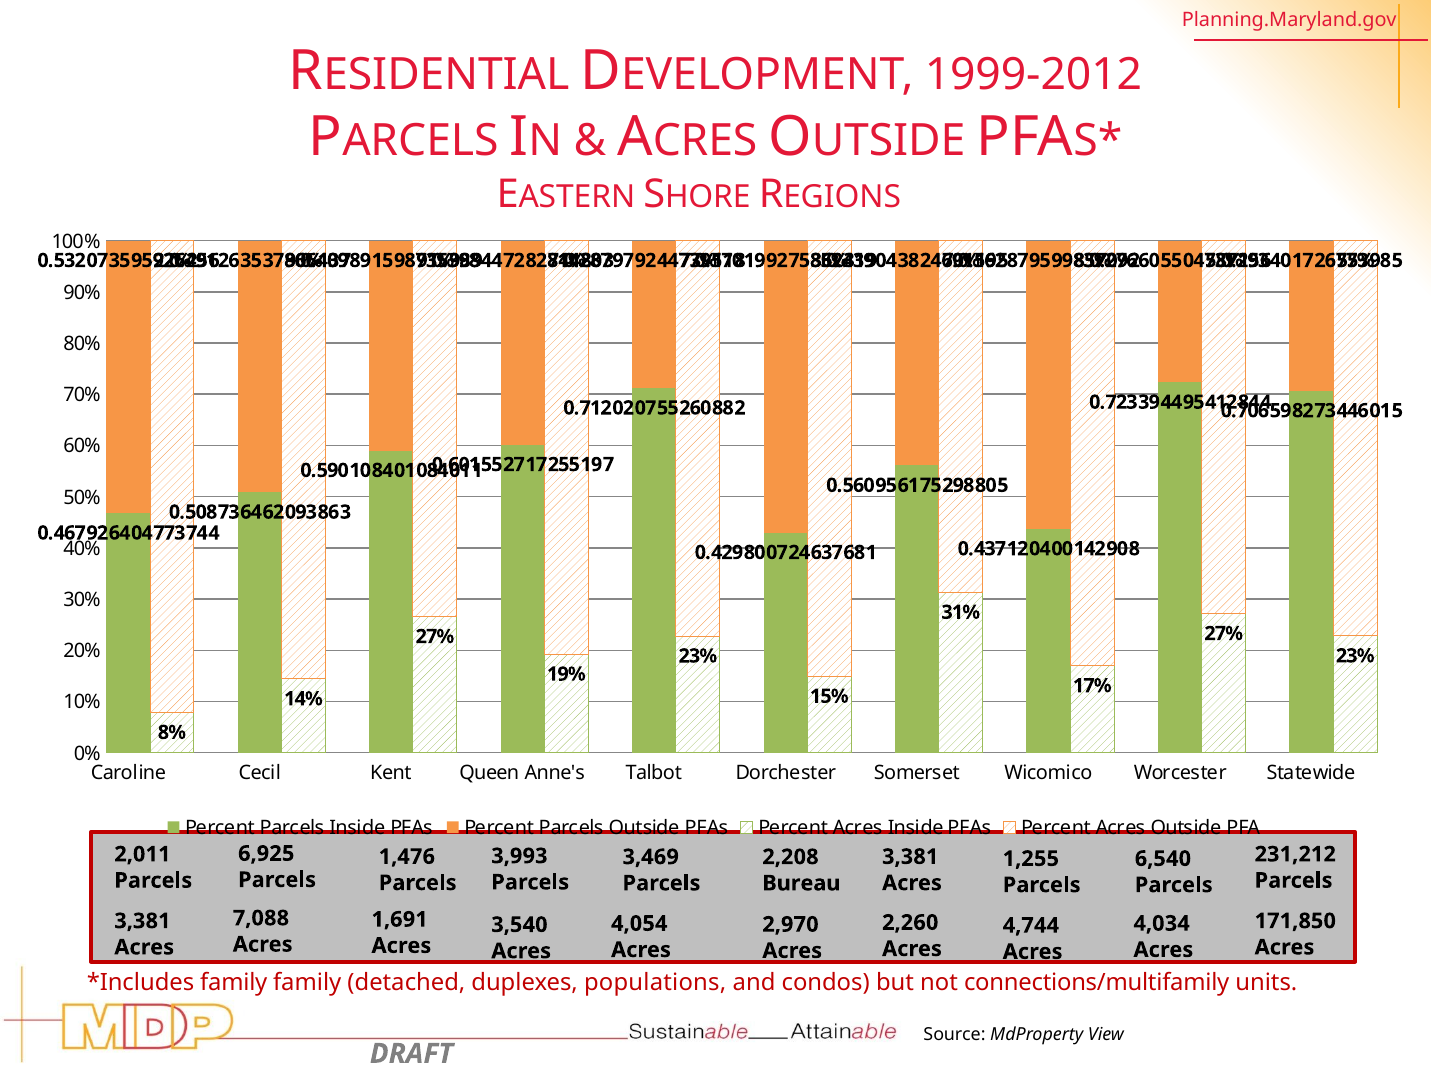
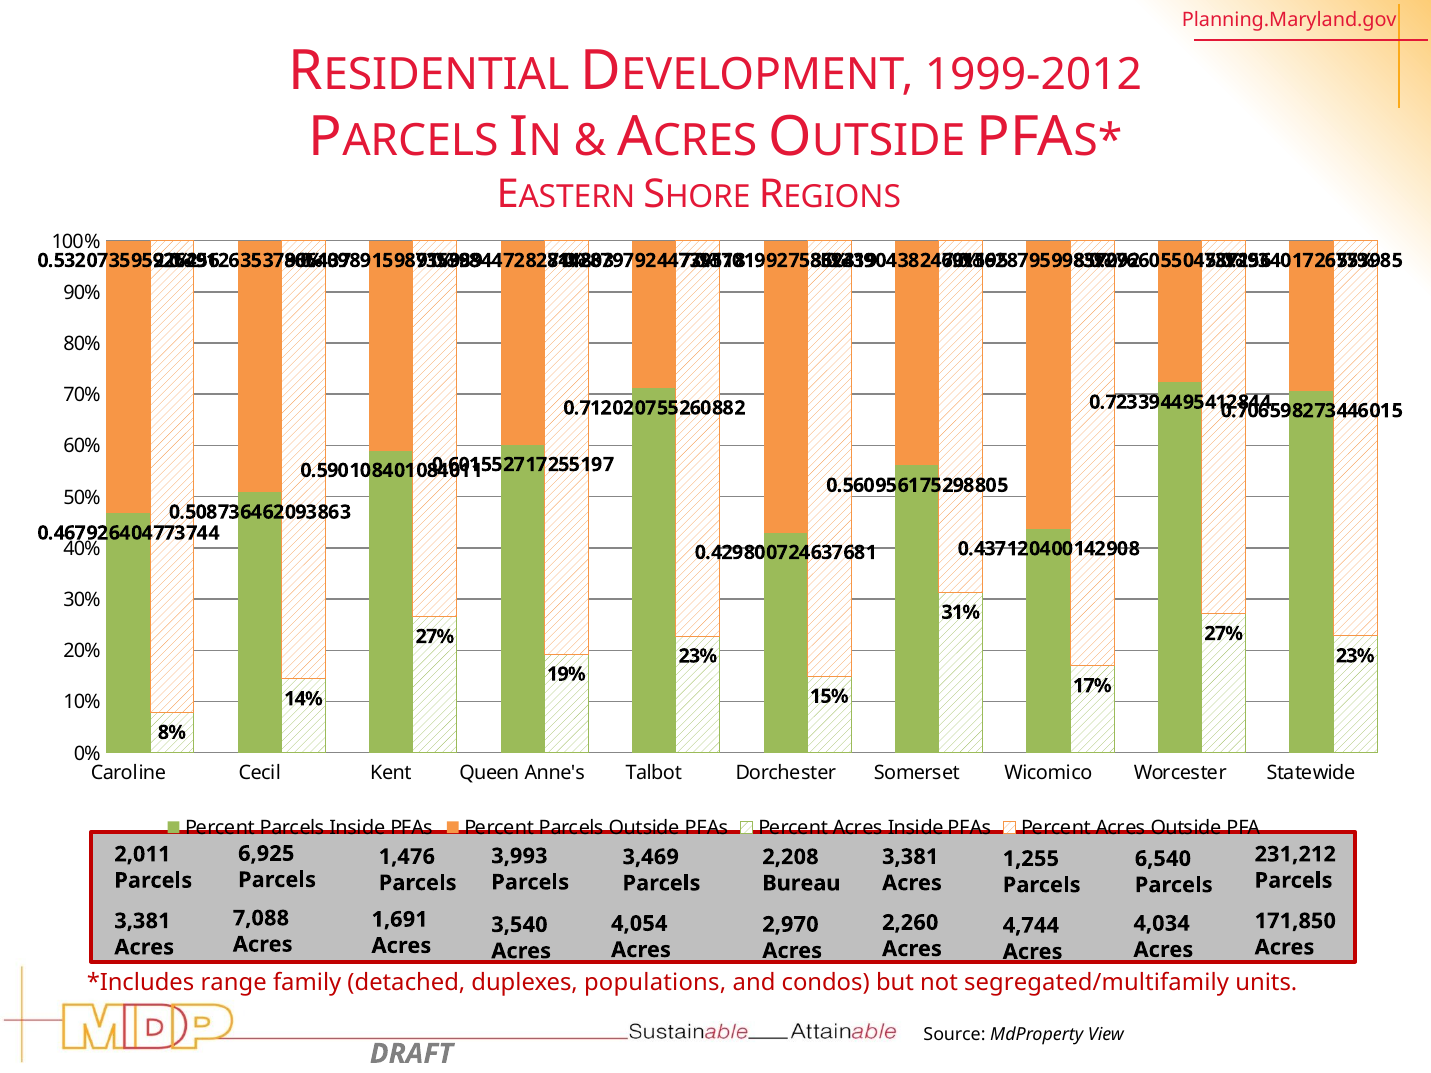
family at (234, 983): family -> range
connections/multifamily: connections/multifamily -> segregated/multifamily
